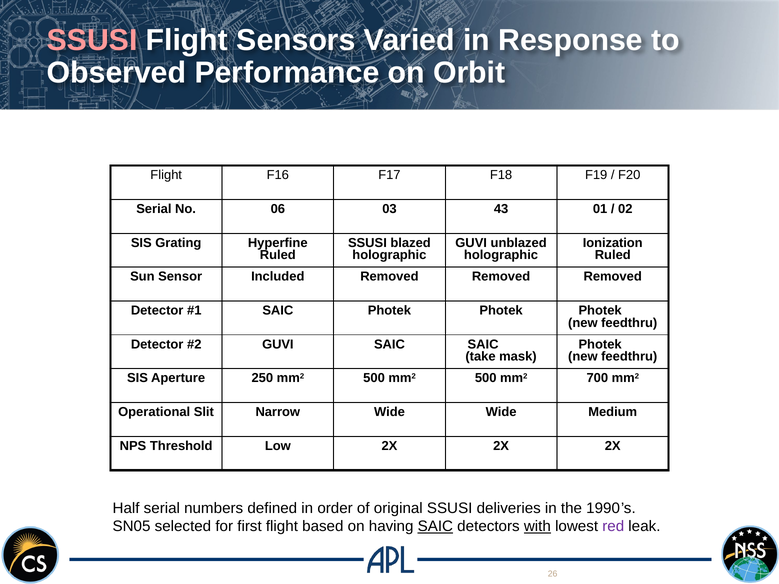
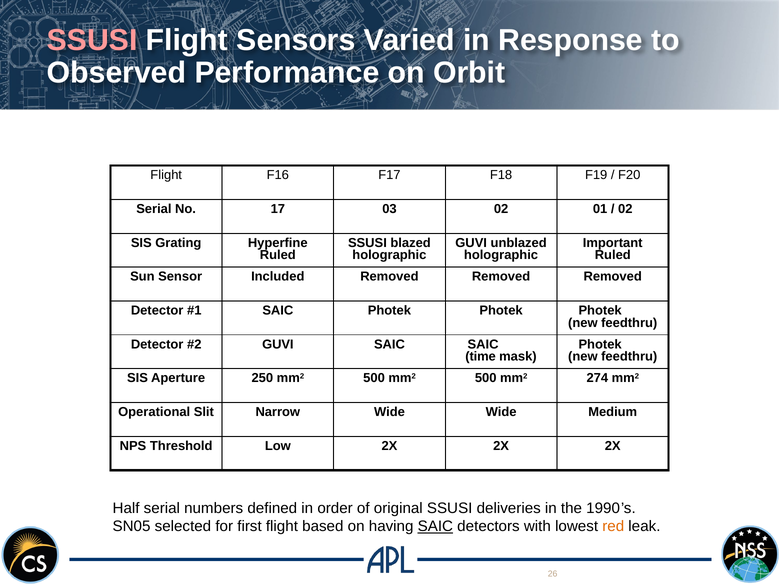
06: 06 -> 17
03 43: 43 -> 02
Ionization: Ionization -> Important
take: take -> time
700: 700 -> 274
with underline: present -> none
red colour: purple -> orange
